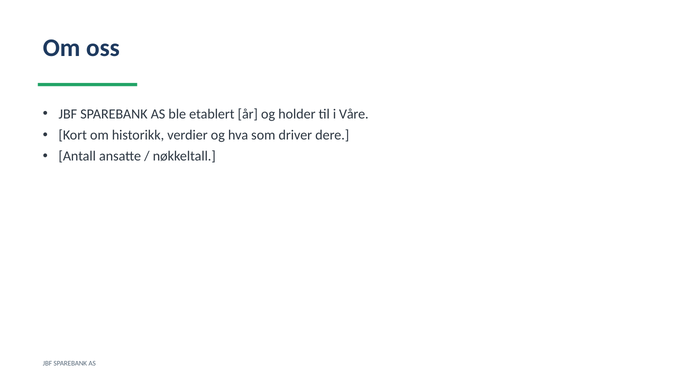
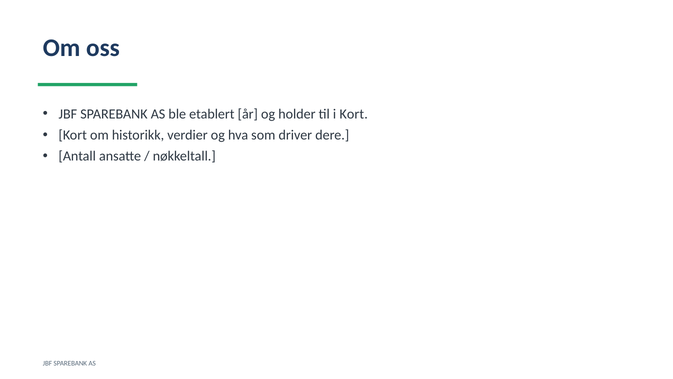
i Våre: Våre -> Kort
